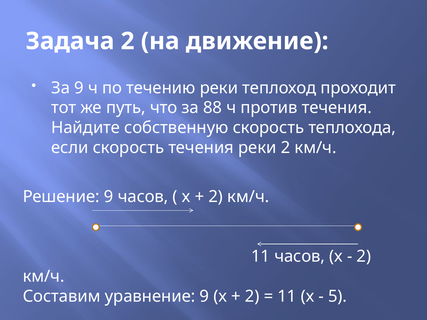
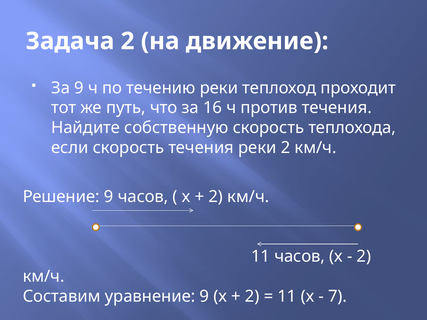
88: 88 -> 16
5: 5 -> 7
